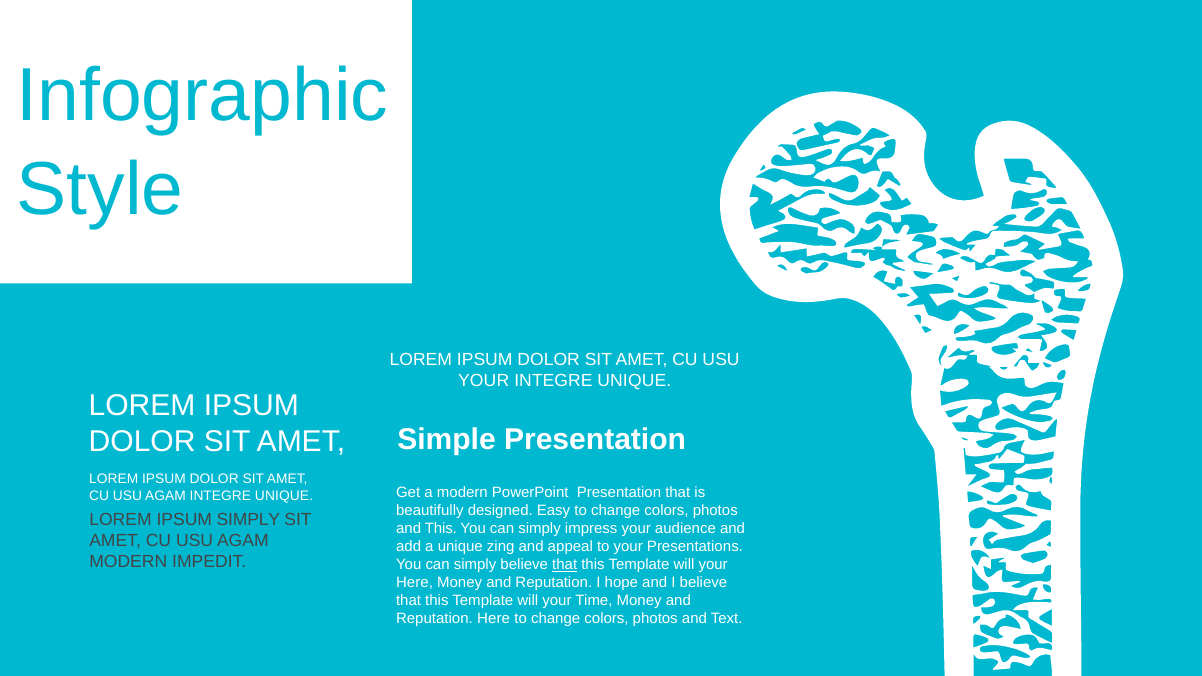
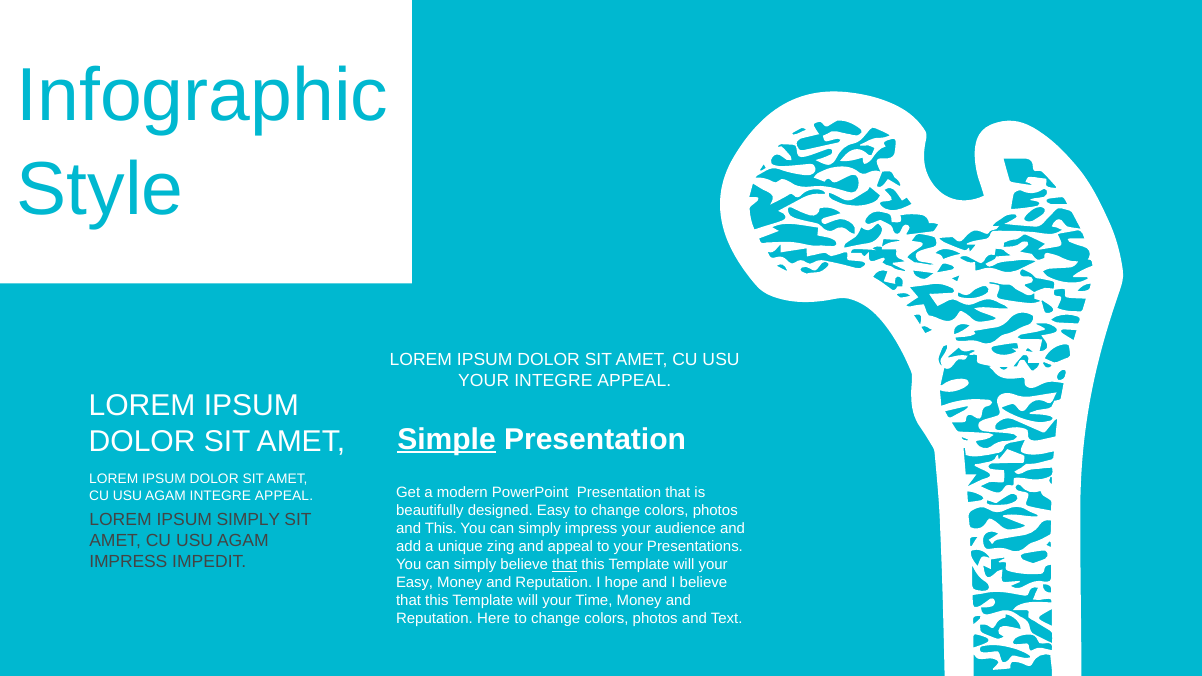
UNIQUE at (634, 381): UNIQUE -> APPEAL
Simple underline: none -> present
AGAM INTEGRE UNIQUE: UNIQUE -> APPEAL
MODERN at (128, 562): MODERN -> IMPRESS
Here at (415, 583): Here -> Easy
